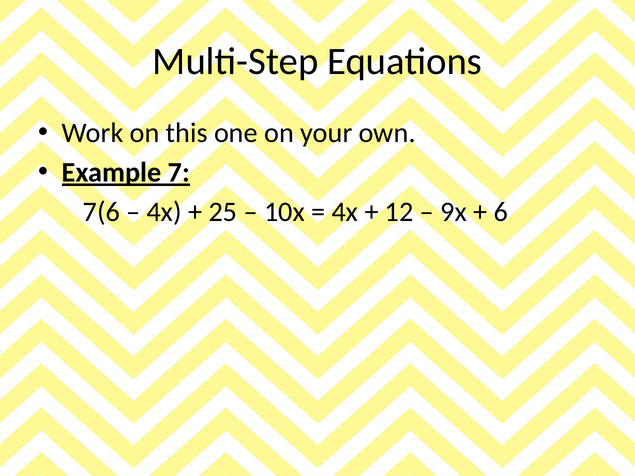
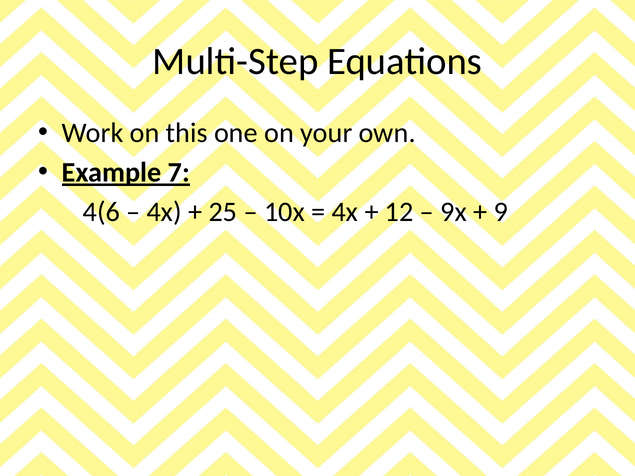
7(6: 7(6 -> 4(6
6: 6 -> 9
